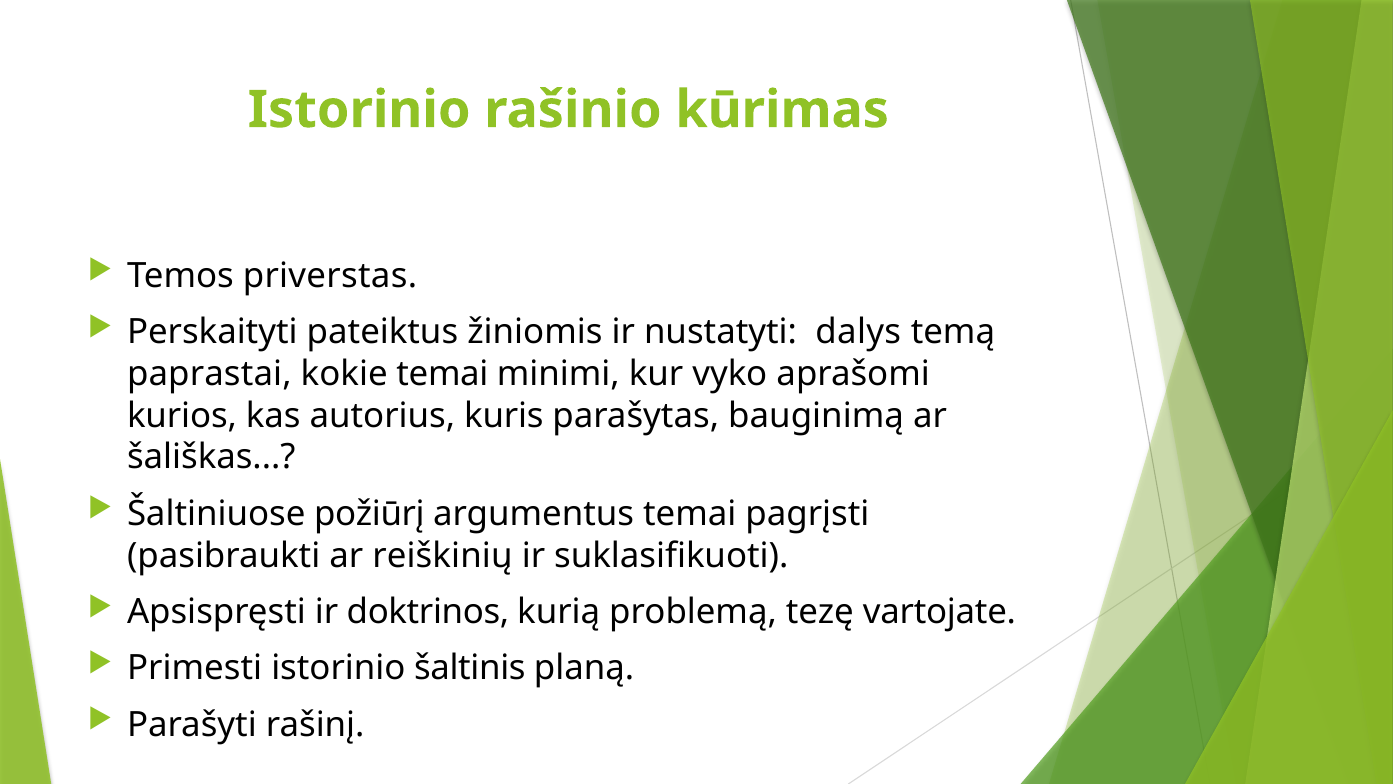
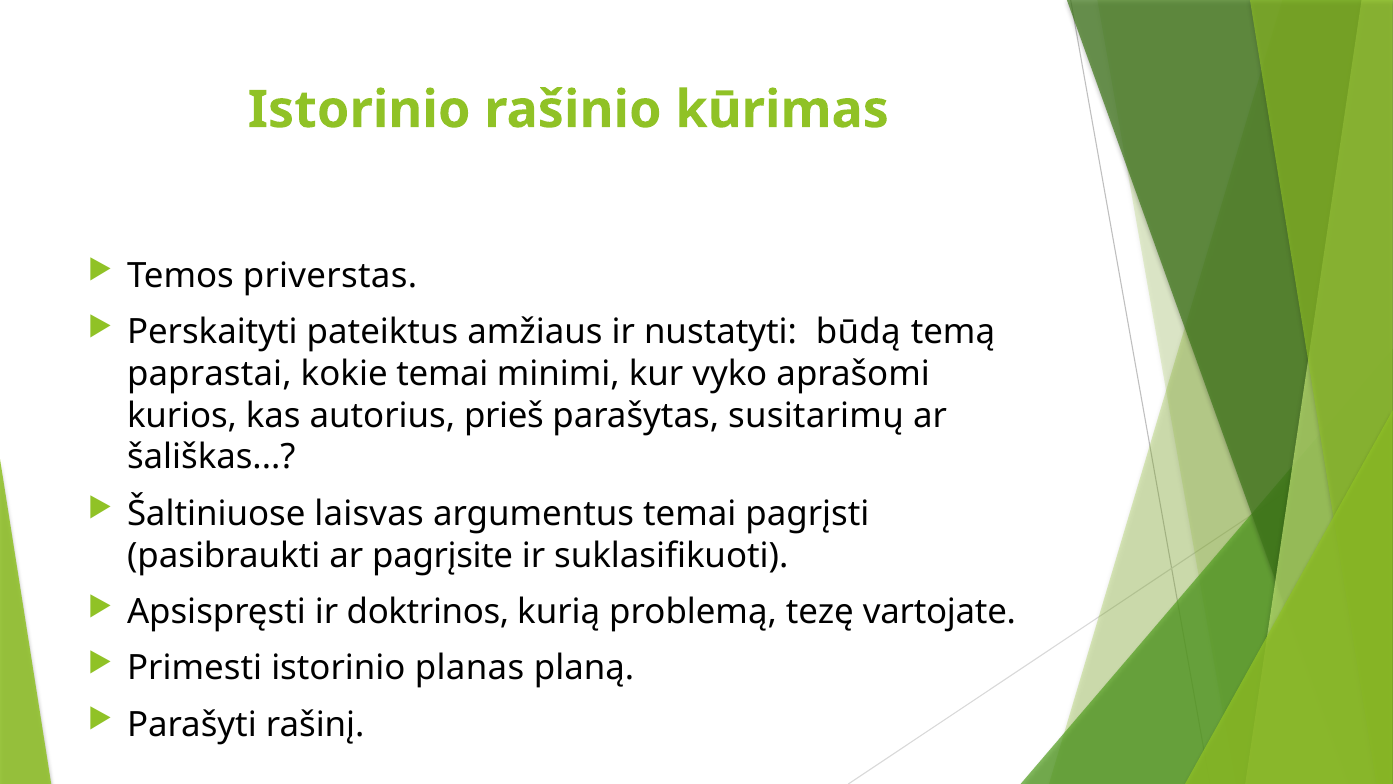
žiniomis: žiniomis -> amžiaus
dalys: dalys -> būdą
kuris: kuris -> prieš
bauginimą: bauginimą -> susitarimų
požiūrį: požiūrį -> laisvas
reiškinių: reiškinių -> pagrįsite
šaltinis: šaltinis -> planas
